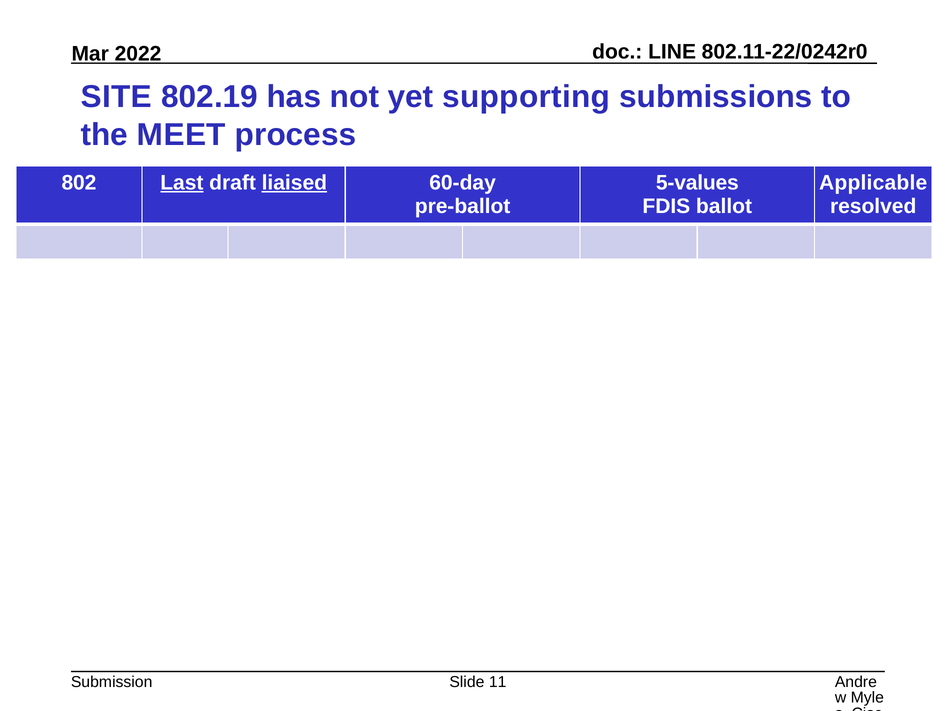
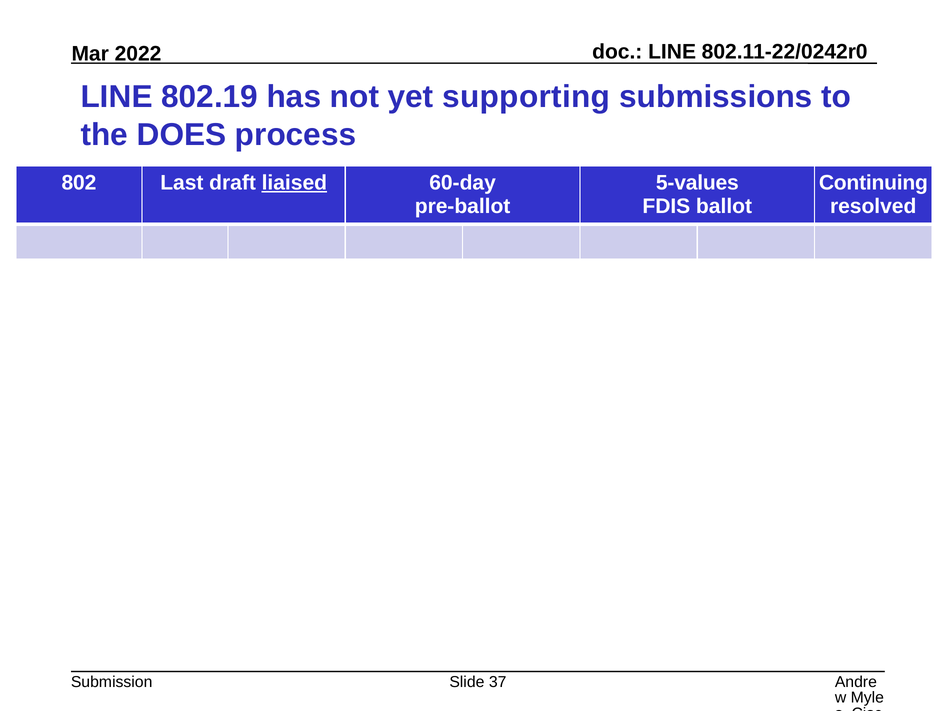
SITE at (116, 97): SITE -> LINE
MEET: MEET -> DOES
Last underline: present -> none
Applicable: Applicable -> Continuing
11: 11 -> 37
